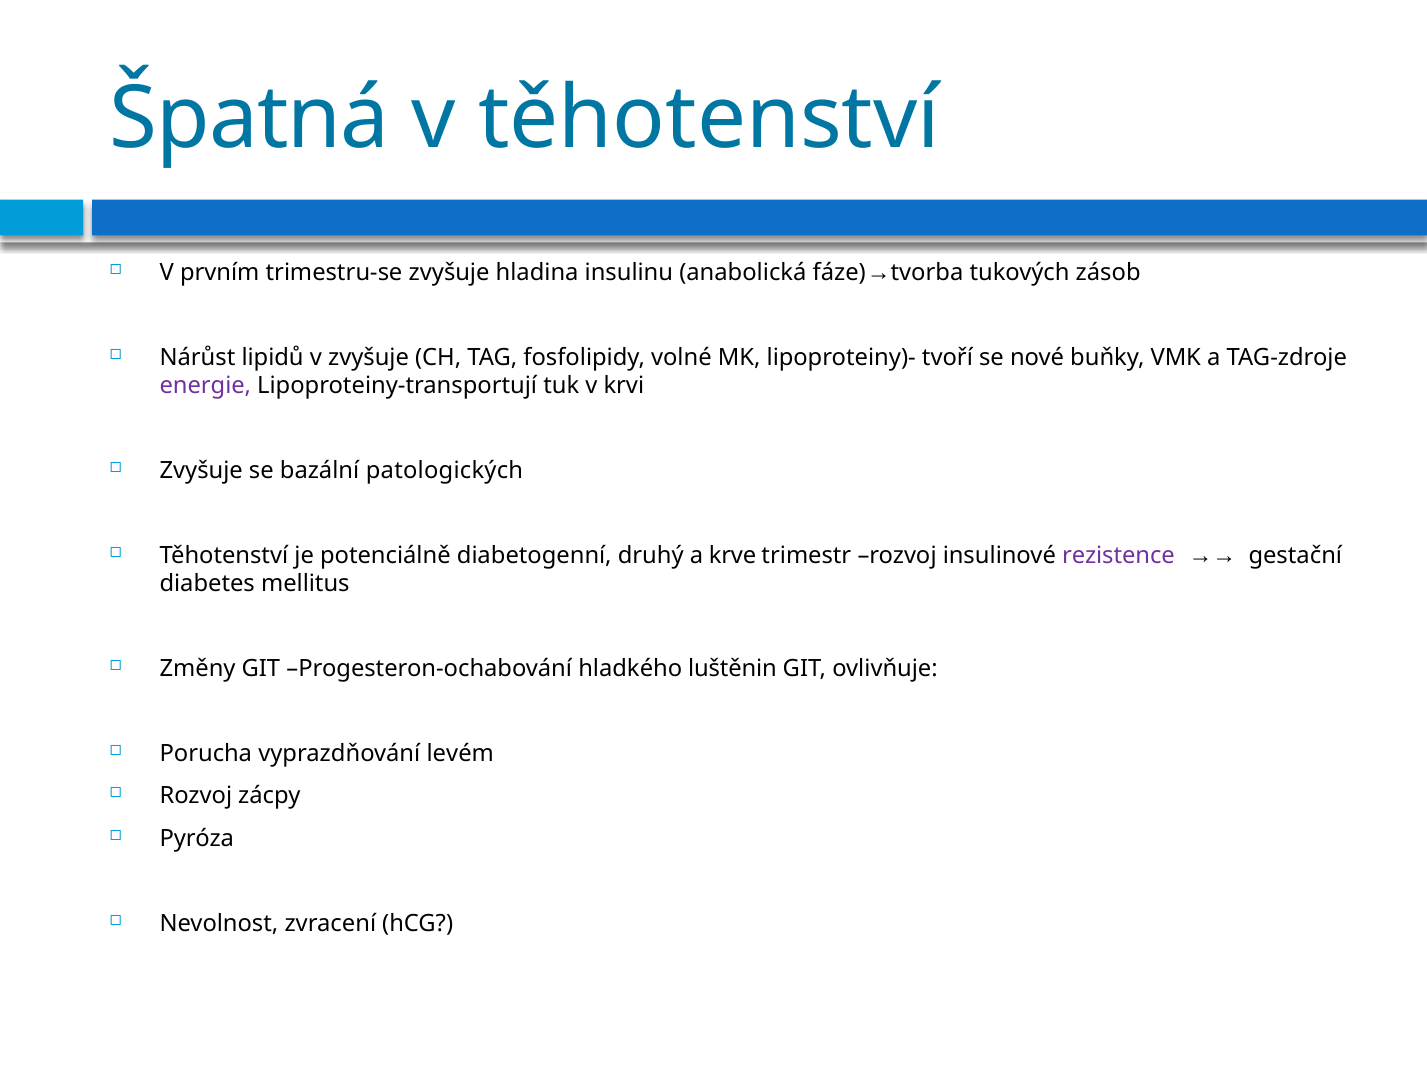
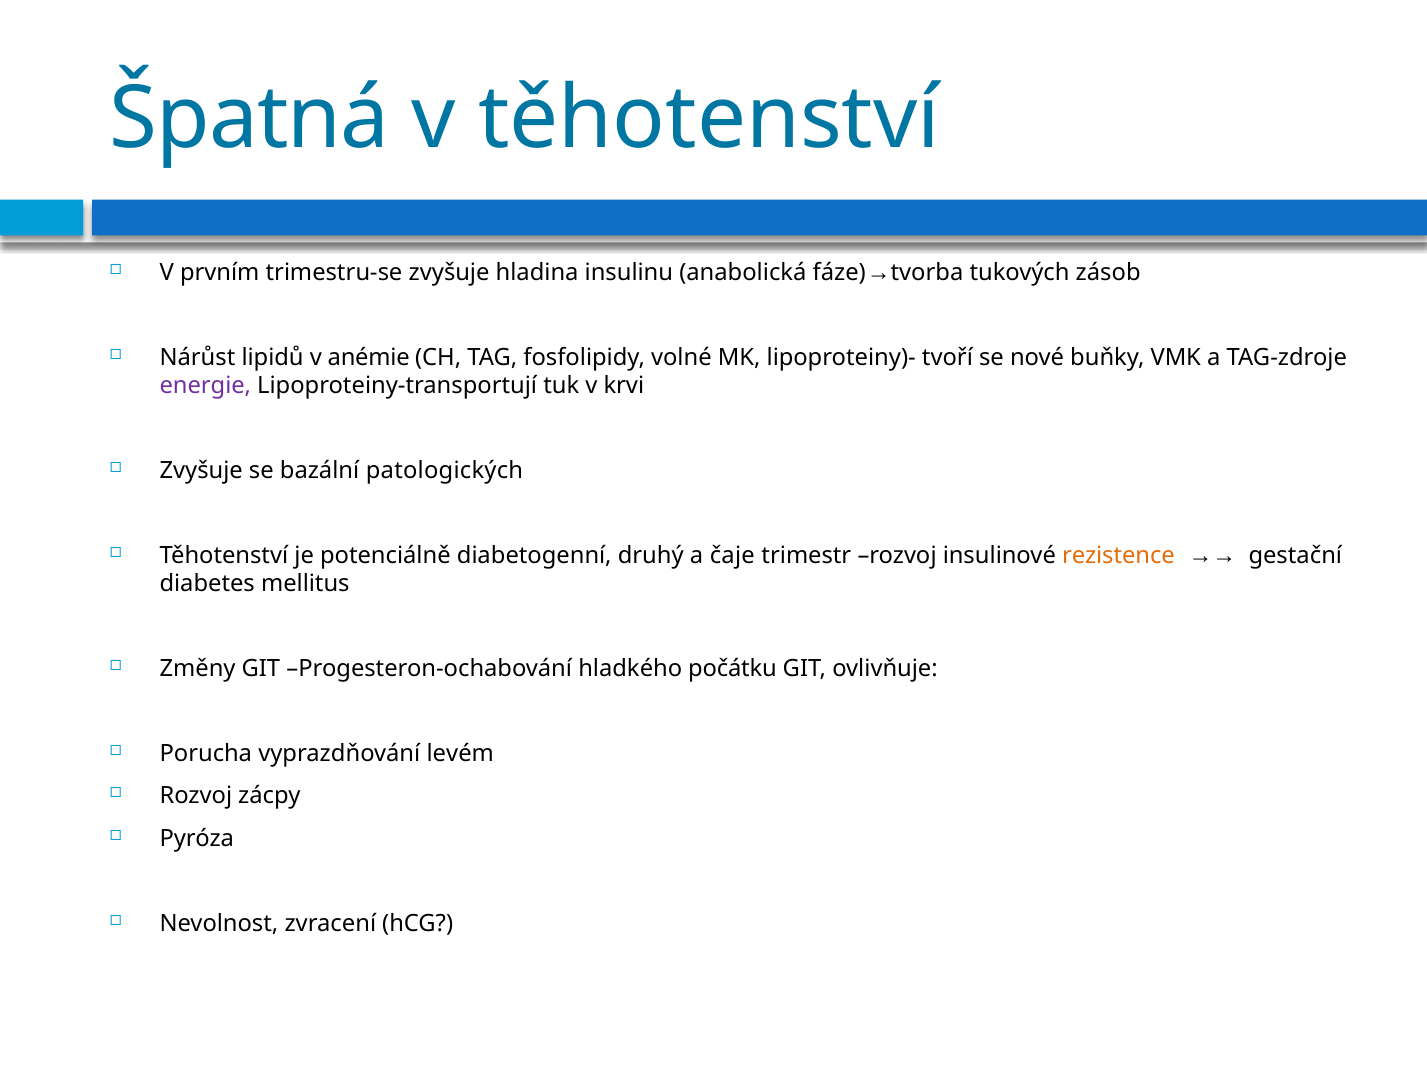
v zvyšuje: zvyšuje -> anémie
krve: krve -> čaje
rezistence colour: purple -> orange
luštěnin: luštěnin -> počátku
